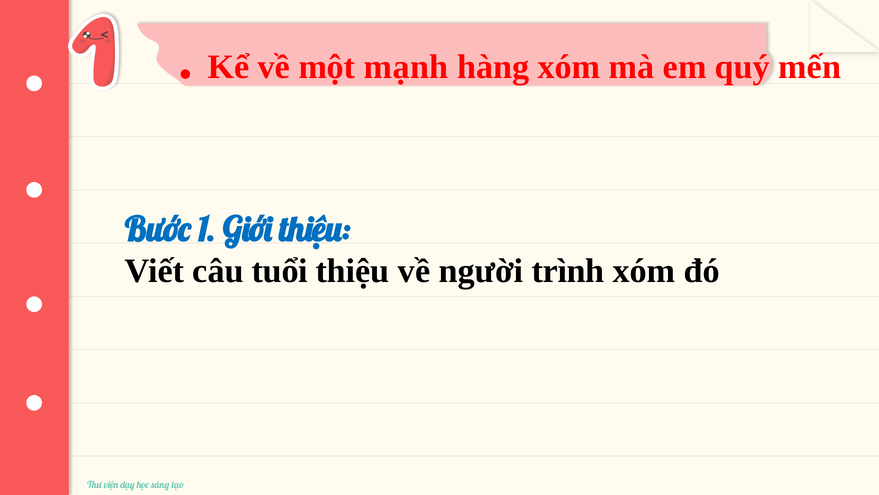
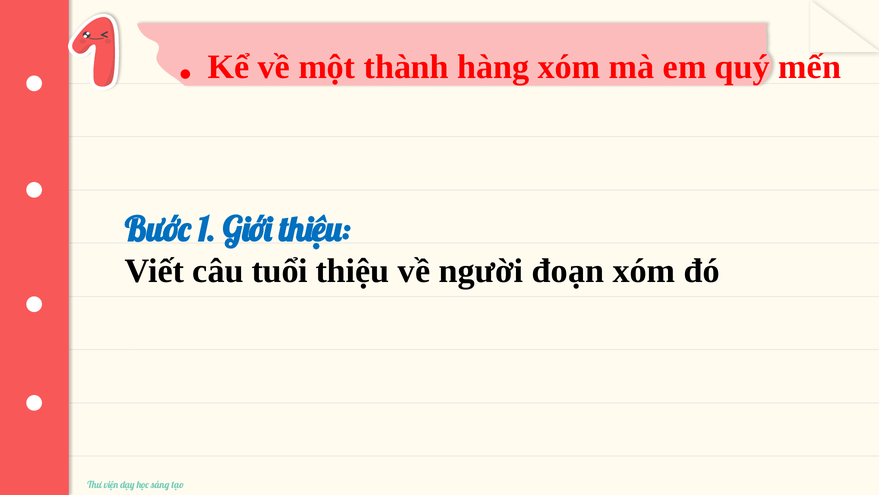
mạnh: mạnh -> thành
trình: trình -> đoạn
